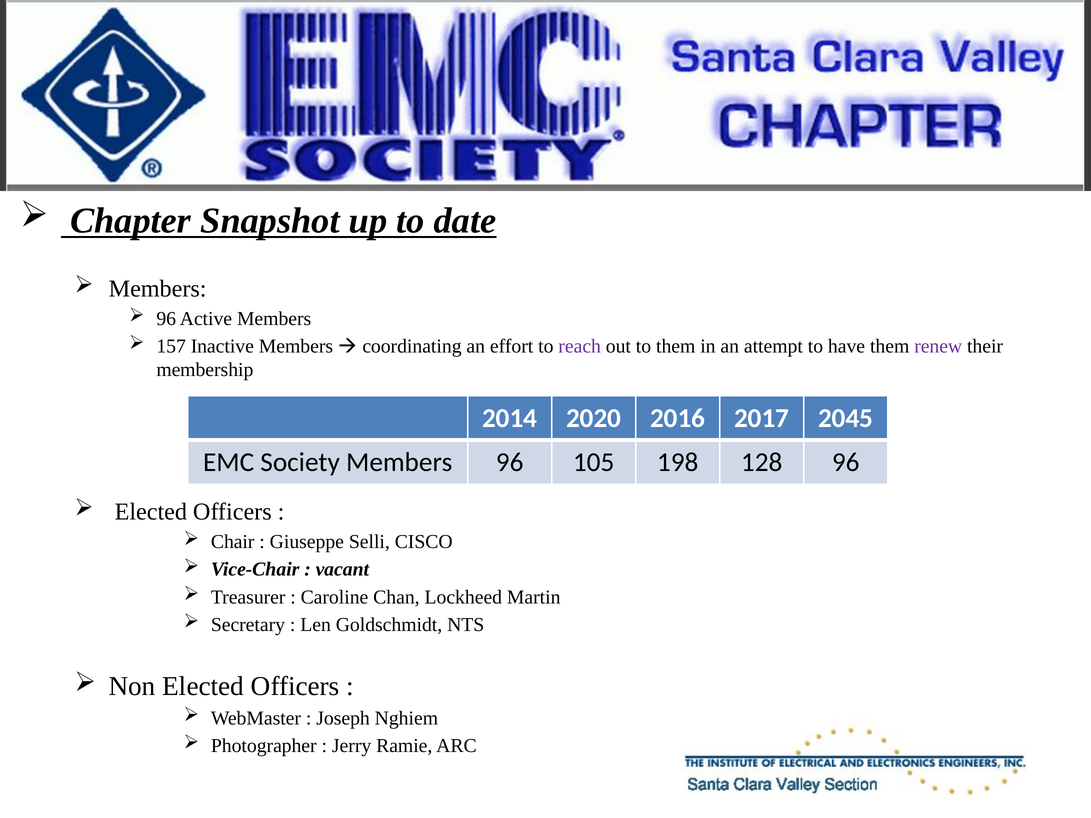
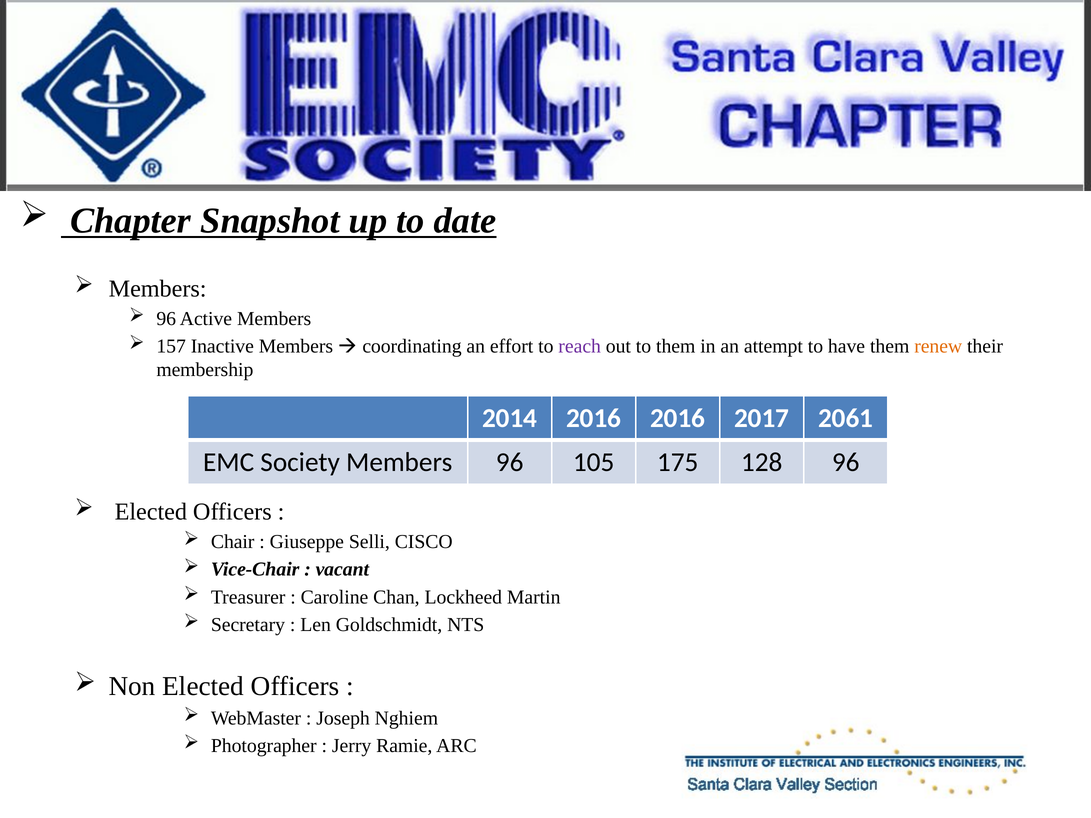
renew colour: purple -> orange
2014 2020: 2020 -> 2016
2045: 2045 -> 2061
198: 198 -> 175
